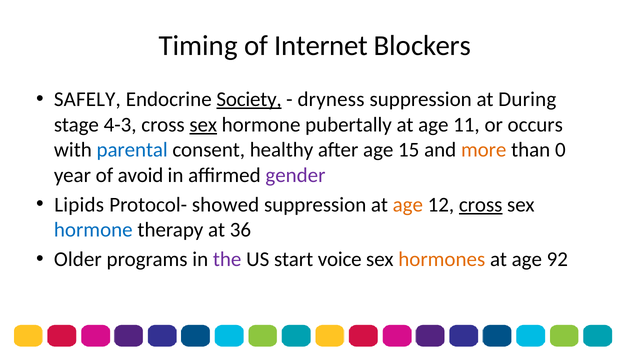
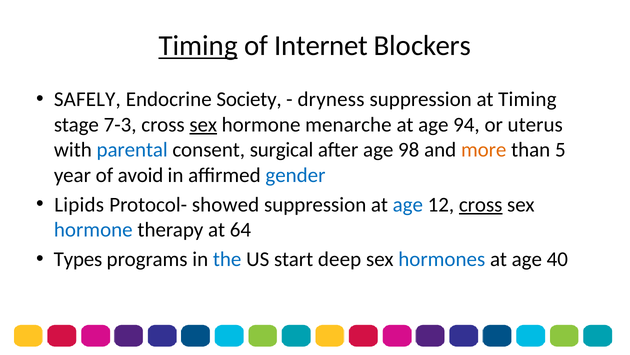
Timing at (198, 46) underline: none -> present
Society underline: present -> none
at During: During -> Timing
4-3: 4-3 -> 7-3
pubertally: pubertally -> menarche
11: 11 -> 94
occurs: occurs -> uterus
healthy: healthy -> surgical
15: 15 -> 98
0: 0 -> 5
gender colour: purple -> blue
age at (408, 204) colour: orange -> blue
36: 36 -> 64
Older: Older -> Types
the colour: purple -> blue
voice: voice -> deep
hormones colour: orange -> blue
92: 92 -> 40
